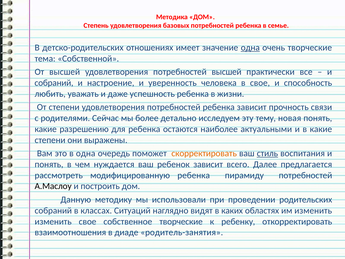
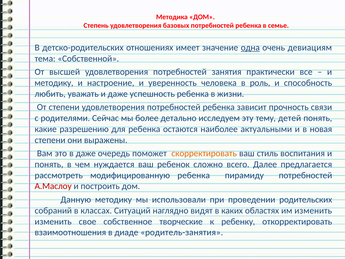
очень творческие: творческие -> девиациям
потребностей высшей: высшей -> занятия
собраний at (54, 83): собраний -> методику
в свое: свое -> роль
новая: новая -> детей
в какие: какие -> новая
в одна: одна -> даже
стиль underline: present -> none
ребенок зависит: зависит -> сложно
А.Маслоу colour: black -> red
